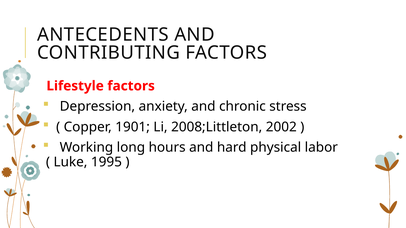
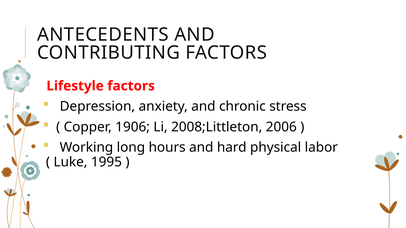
1901: 1901 -> 1906
2002: 2002 -> 2006
